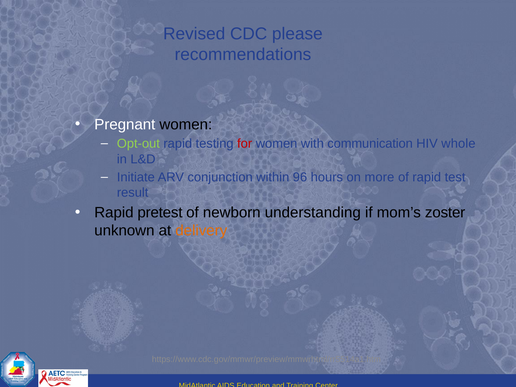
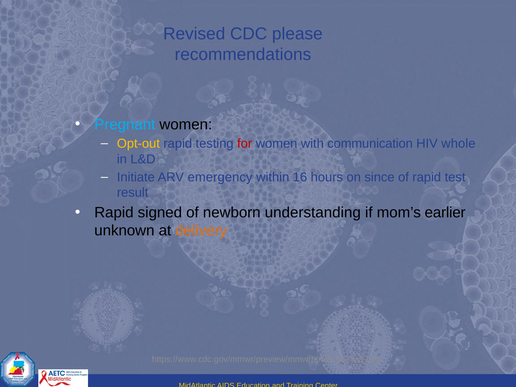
Pregnant colour: white -> light blue
Opt-out colour: light green -> yellow
conjunction: conjunction -> emergency
96: 96 -> 16
more: more -> since
pretest: pretest -> signed
zoster: zoster -> earlier
